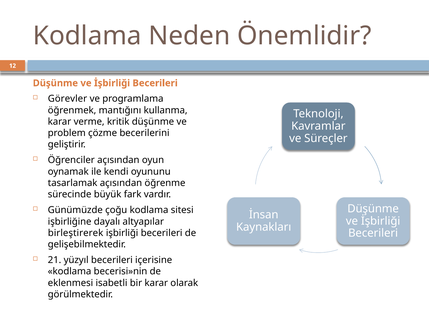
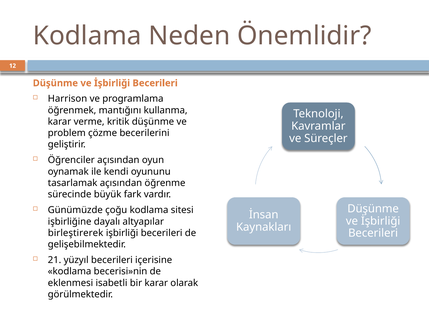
Görevler: Görevler -> Harrison
